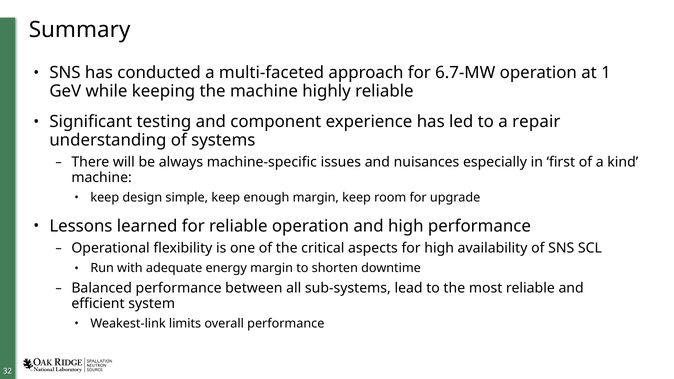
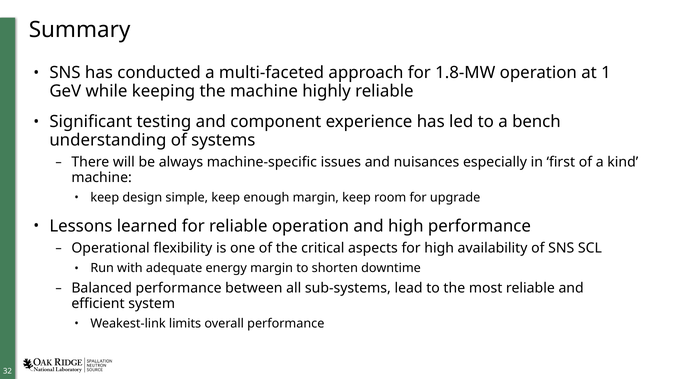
6.7-MW: 6.7-MW -> 1.8-MW
repair: repair -> bench
